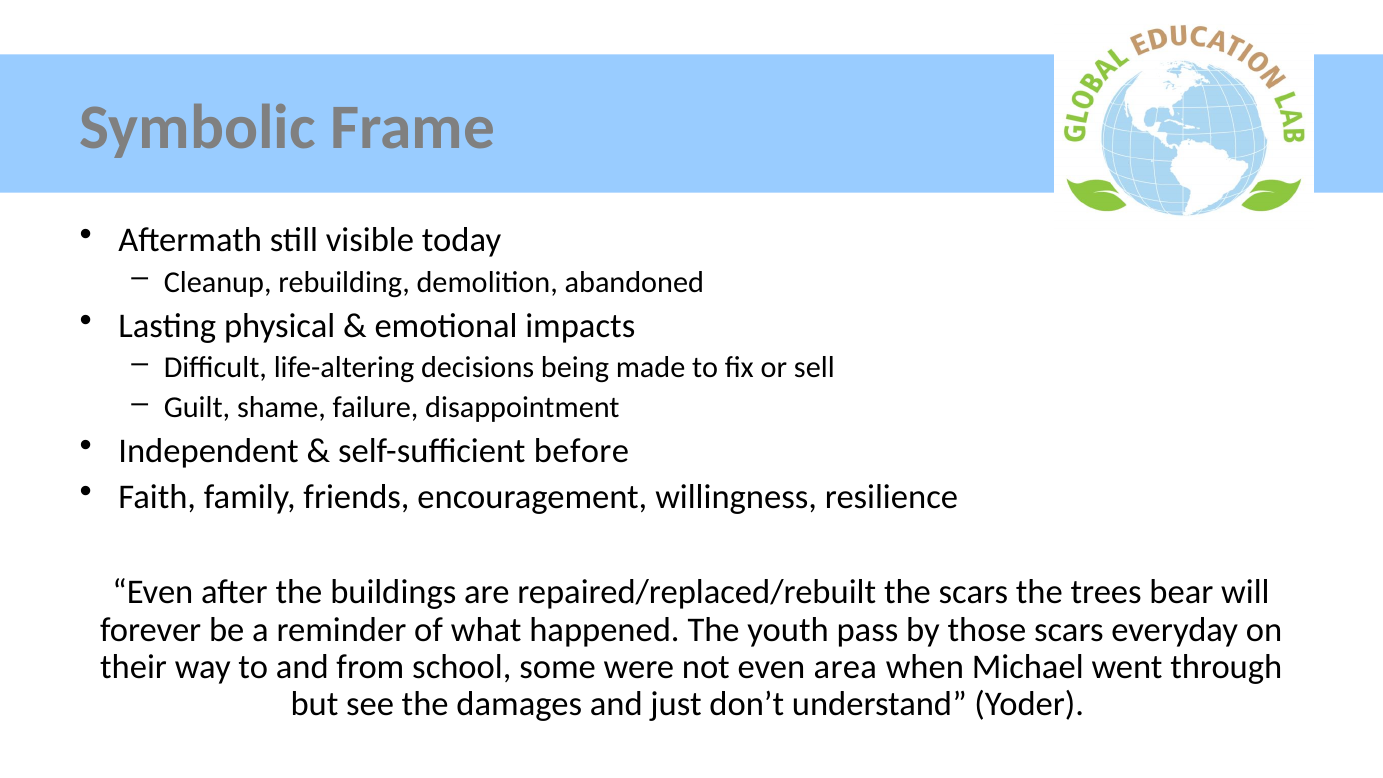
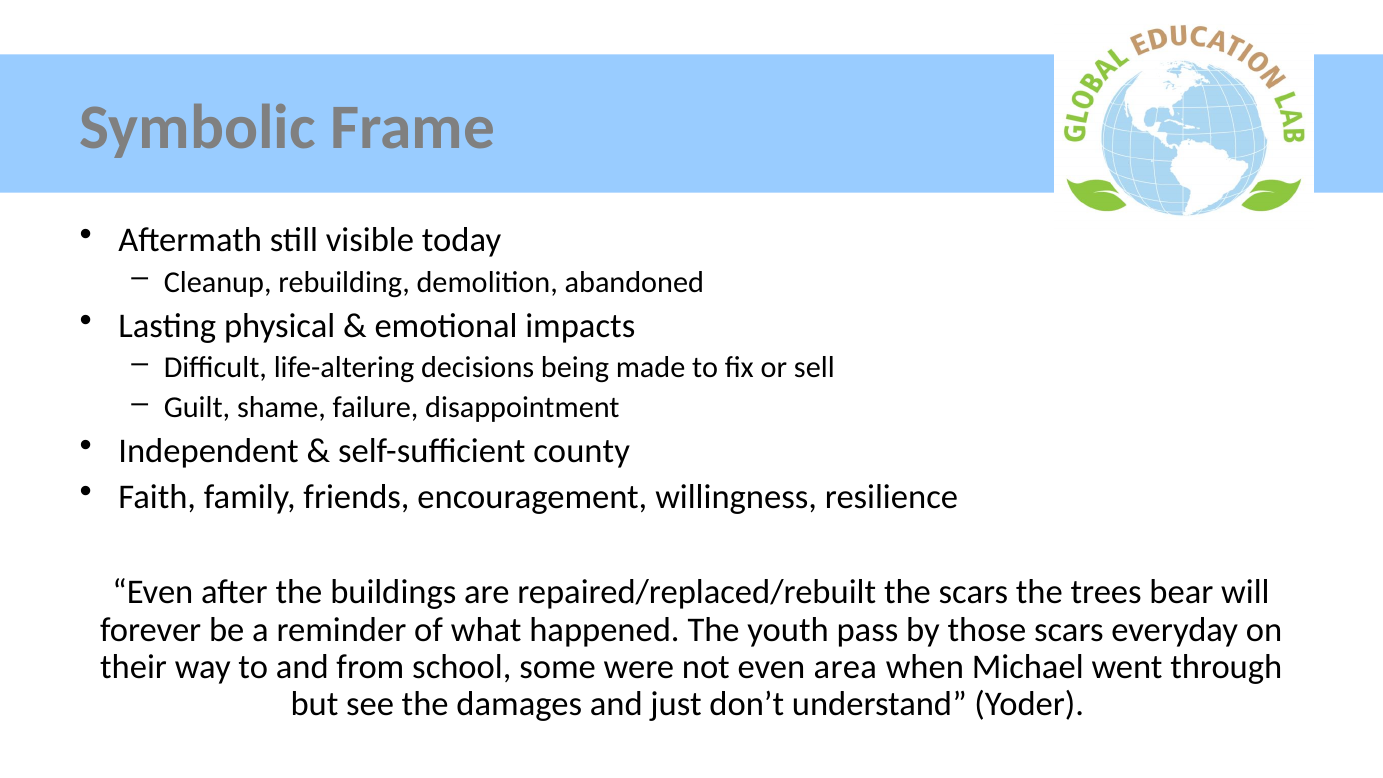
before: before -> county
